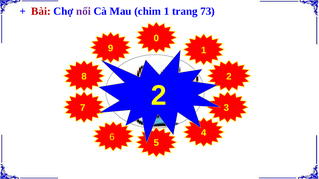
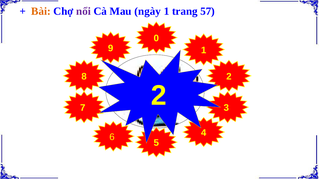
Bài colour: red -> orange
chim: chim -> ngày
73: 73 -> 57
